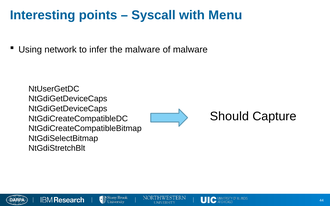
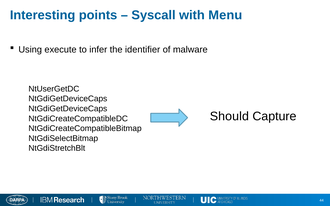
network: network -> execute
the malware: malware -> identifier
